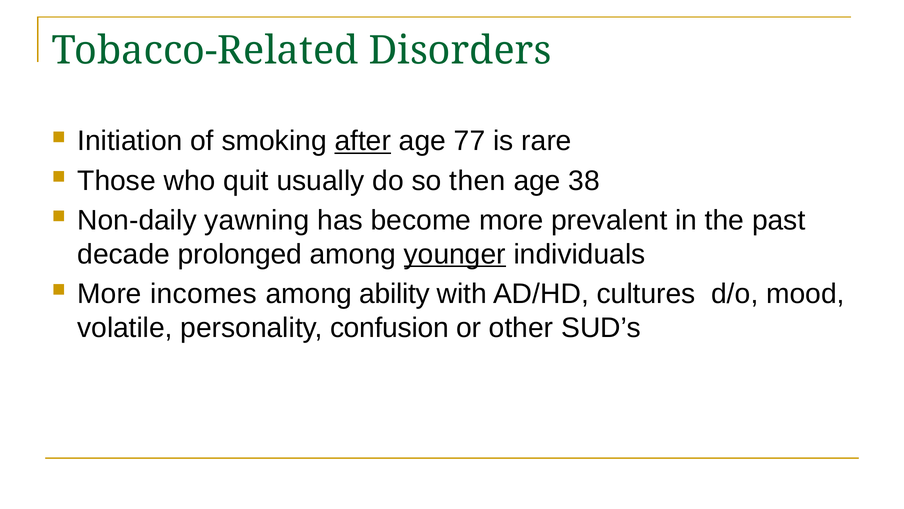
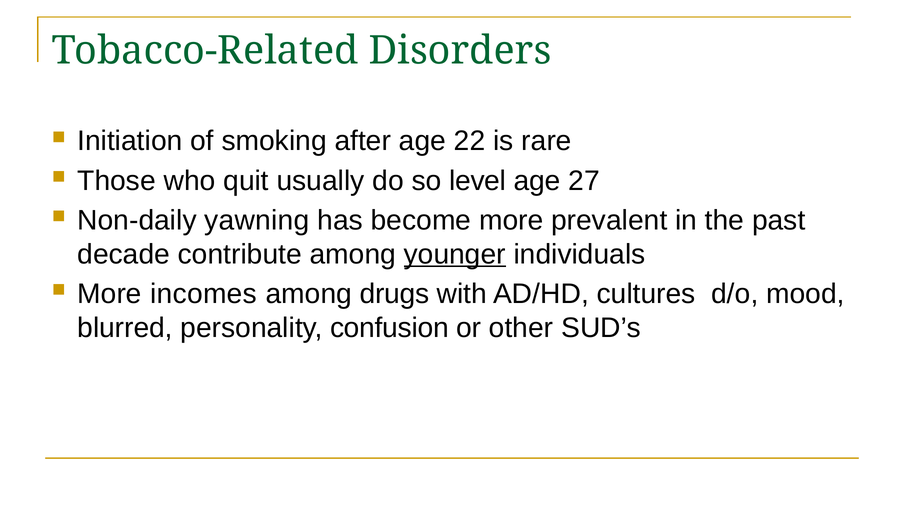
after underline: present -> none
77: 77 -> 22
then: then -> level
38: 38 -> 27
prolonged: prolonged -> contribute
ability: ability -> drugs
volatile: volatile -> blurred
